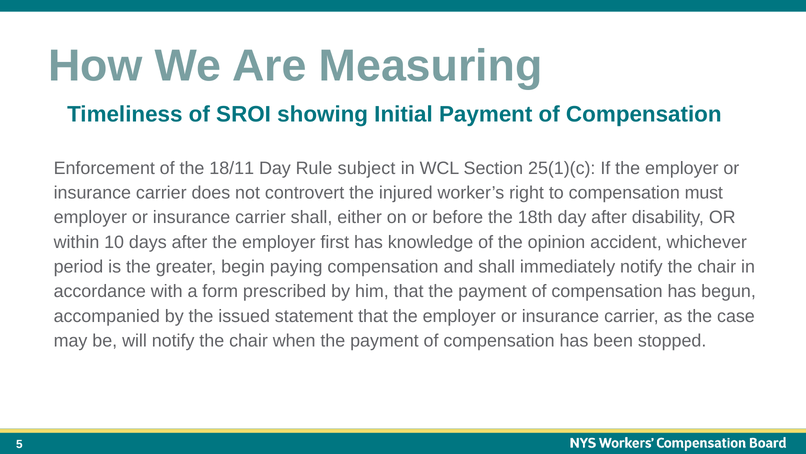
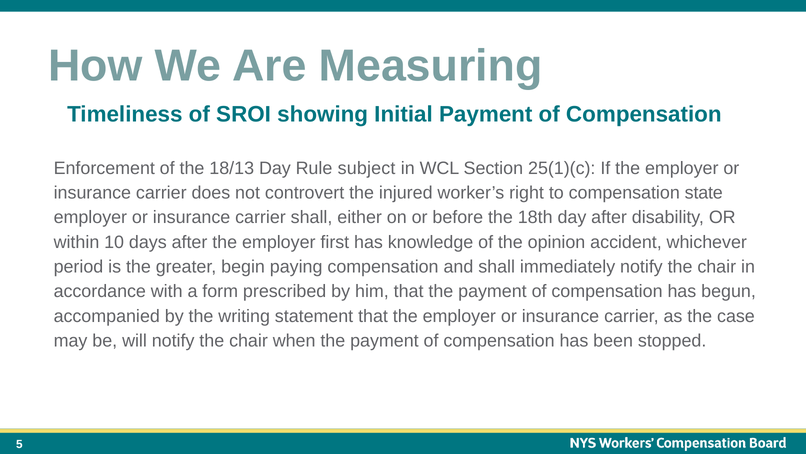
18/11: 18/11 -> 18/13
must: must -> state
issued: issued -> writing
